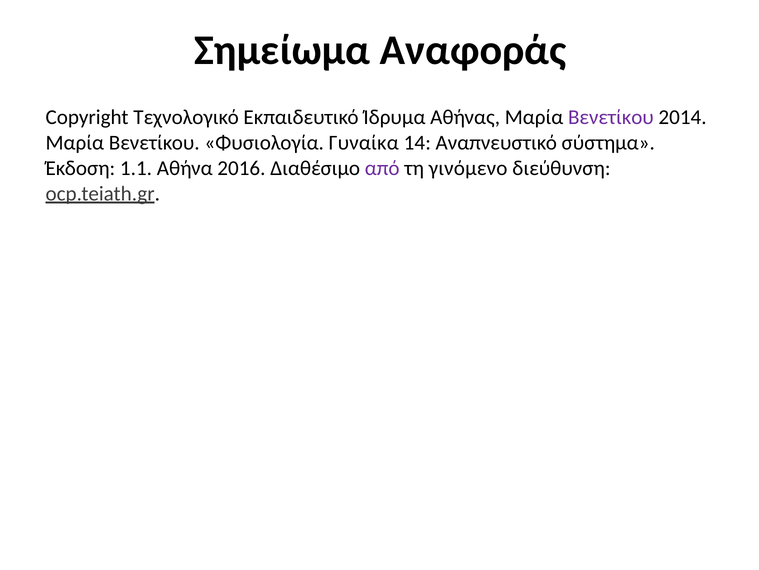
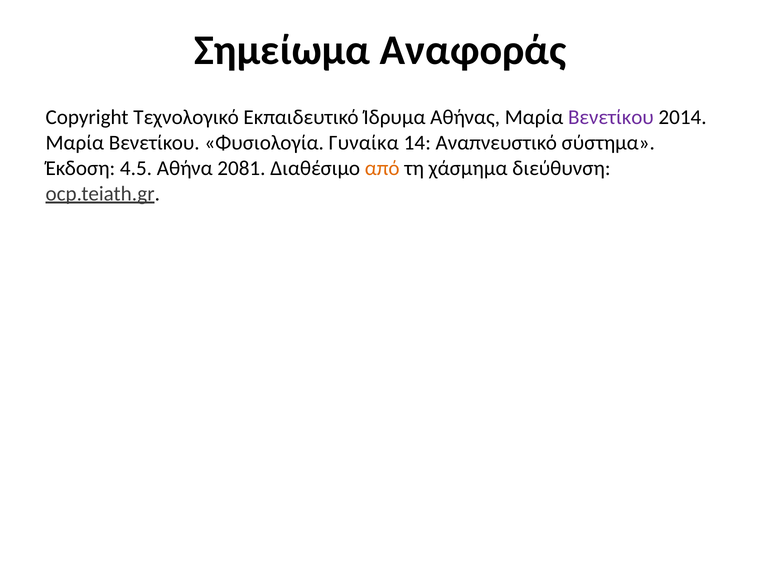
1.1: 1.1 -> 4.5
2016: 2016 -> 2081
από colour: purple -> orange
γινόμενο: γινόμενο -> χάσμημα
